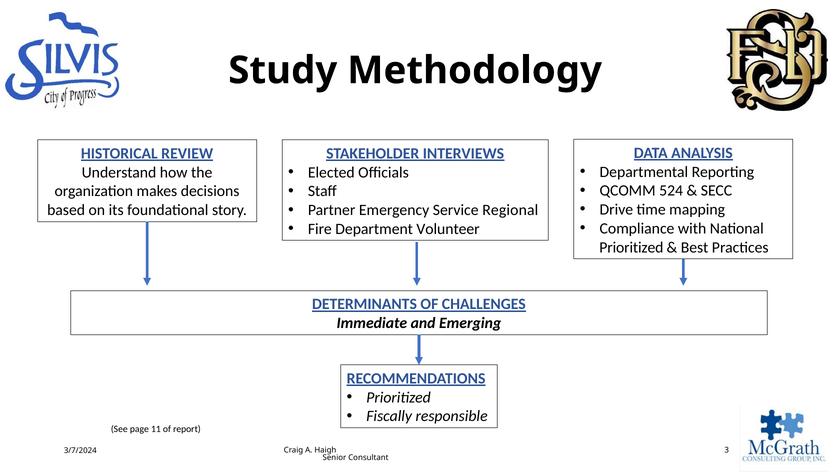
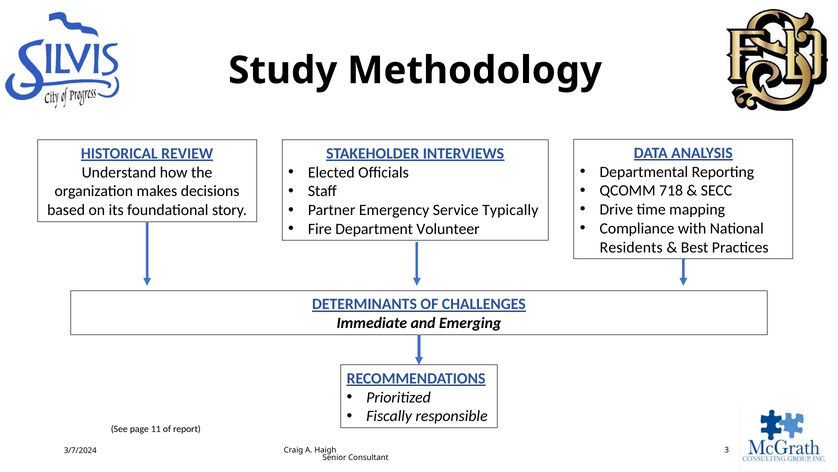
524: 524 -> 718
Regional: Regional -> Typically
Prioritized at (631, 247): Prioritized -> Residents
